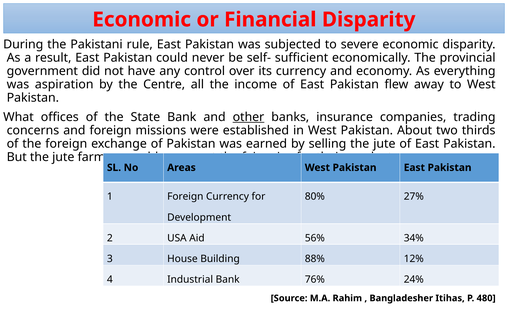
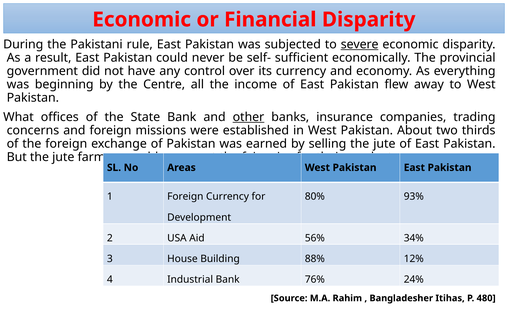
severe underline: none -> present
aspiration: aspiration -> beginning
27%: 27% -> 93%
